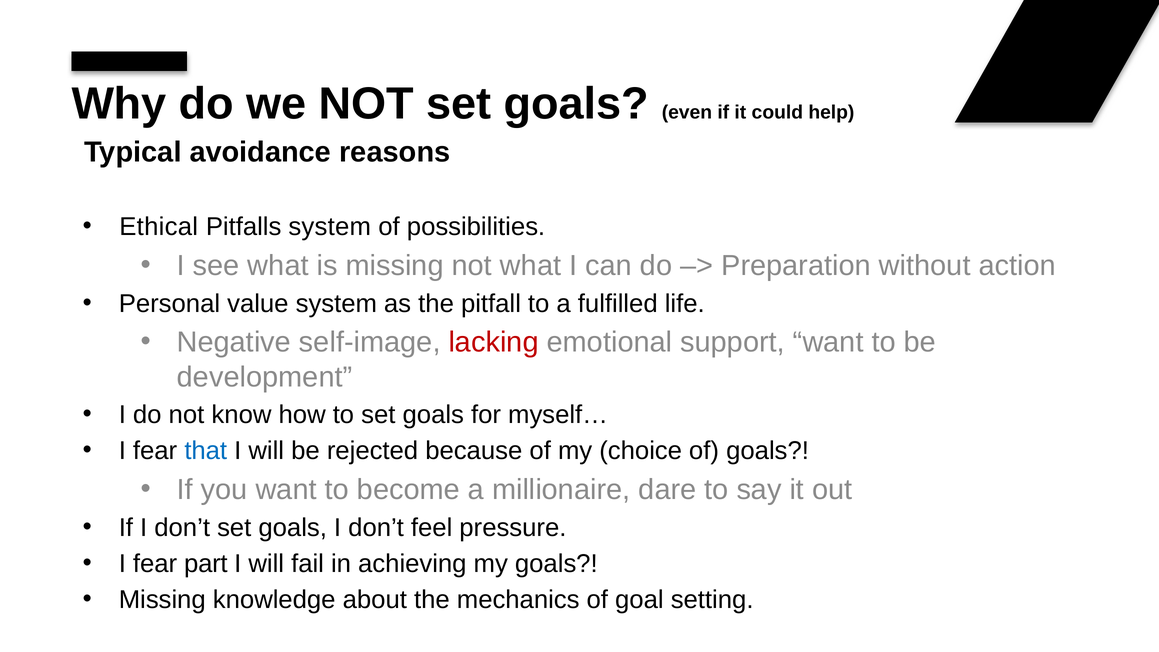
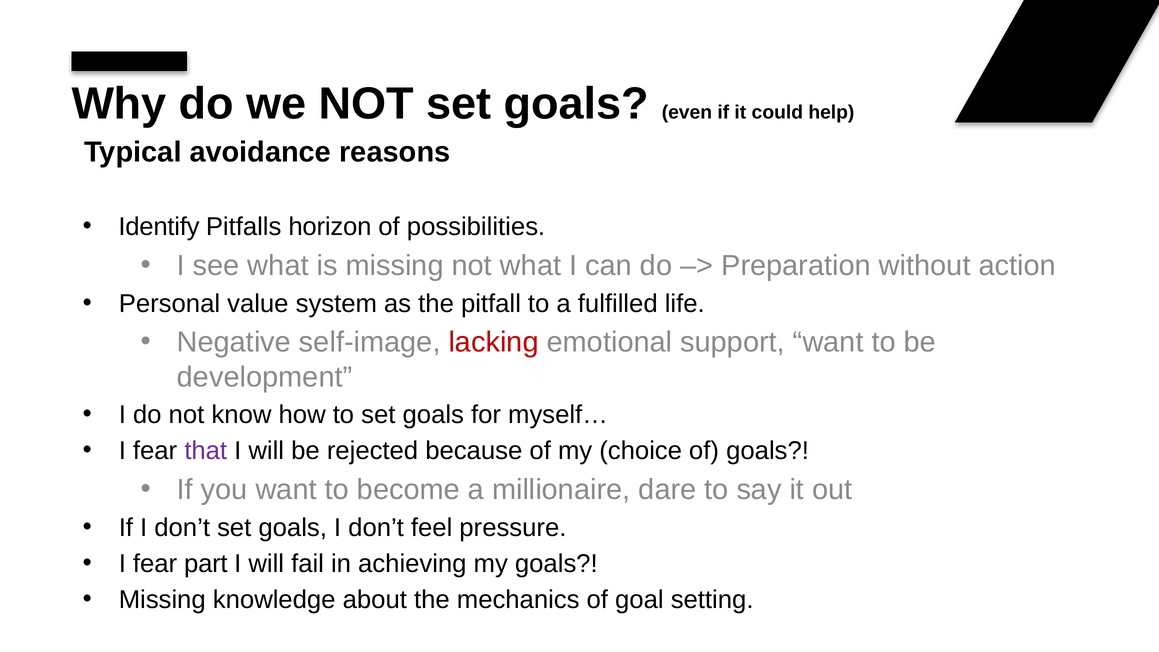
Ethical: Ethical -> Identify
Pitfalls system: system -> horizon
that colour: blue -> purple
